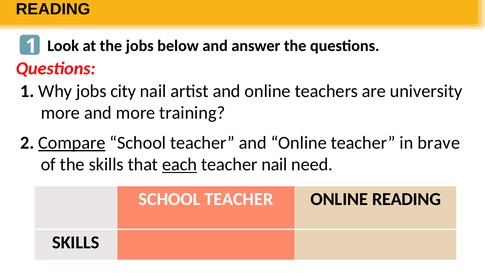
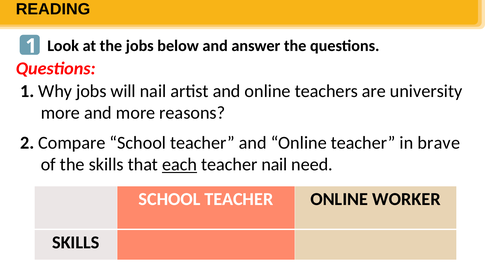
city: city -> will
training: training -> reasons
Compare underline: present -> none
ONLINE READING: READING -> WORKER
